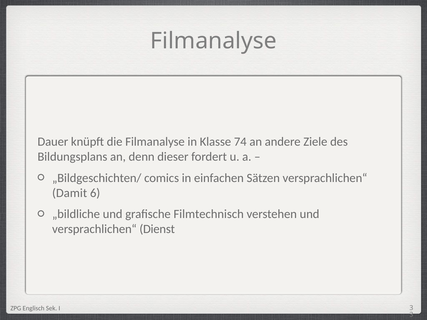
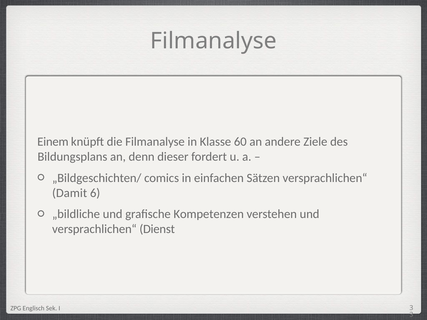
Dauer: Dauer -> Einem
74: 74 -> 60
Filmtechnisch: Filmtechnisch -> Kompetenzen
